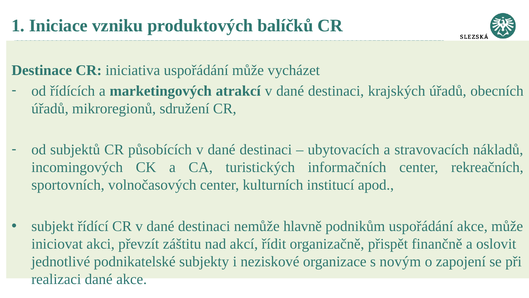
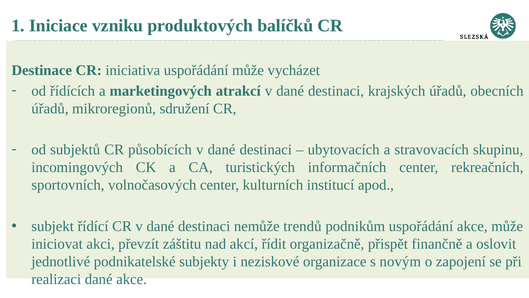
nákladů: nákladů -> skupinu
hlavně: hlavně -> trendů
